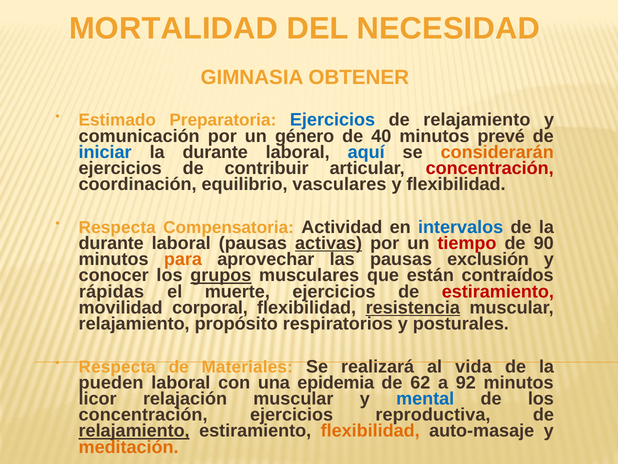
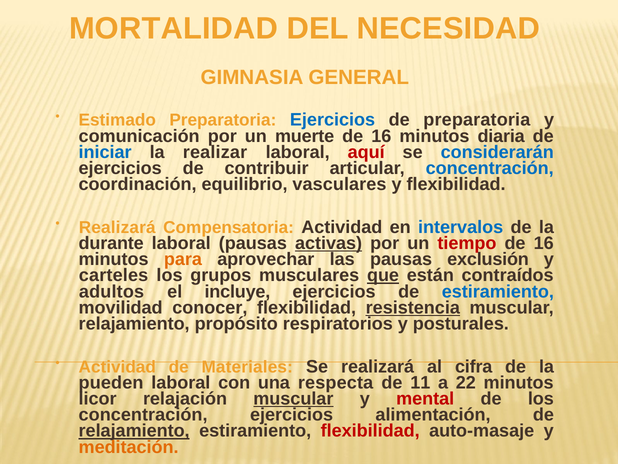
OBTENER: OBTENER -> GENERAL
relajamiento at (477, 120): relajamiento -> preparatoria
género: género -> muerte
40 at (381, 136): 40 -> 16
prevé: prevé -> diaria
durante at (215, 152): durante -> realizar
aquí colour: blue -> red
considerarán colour: orange -> blue
concentración at (490, 168) colour: red -> blue
Respecta at (117, 227): Respecta -> Realizará
90 at (544, 243): 90 -> 16
conocer: conocer -> carteles
grupos underline: present -> none
que underline: none -> present
rápidas: rápidas -> adultos
muerte: muerte -> incluye
estiramiento at (498, 291) colour: red -> blue
corporal: corporal -> conocer
Respecta at (117, 366): Respecta -> Actividad
vida: vida -> cifra
epidemia: epidemia -> respecta
62: 62 -> 11
92: 92 -> 22
muscular at (293, 398) underline: none -> present
mental colour: blue -> red
reproductiva: reproductiva -> alimentación
flexibilidad at (370, 431) colour: orange -> red
